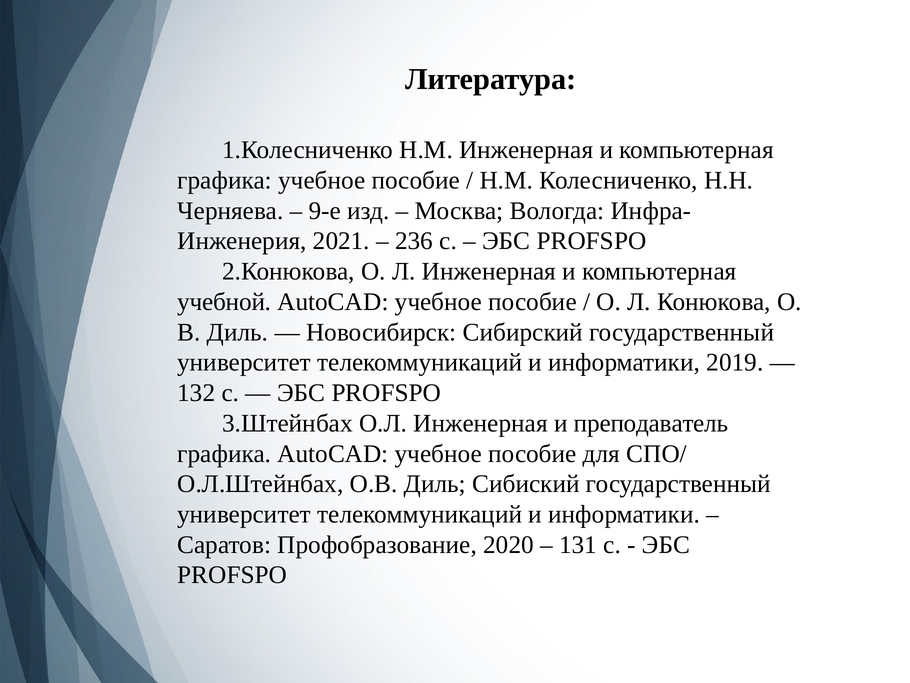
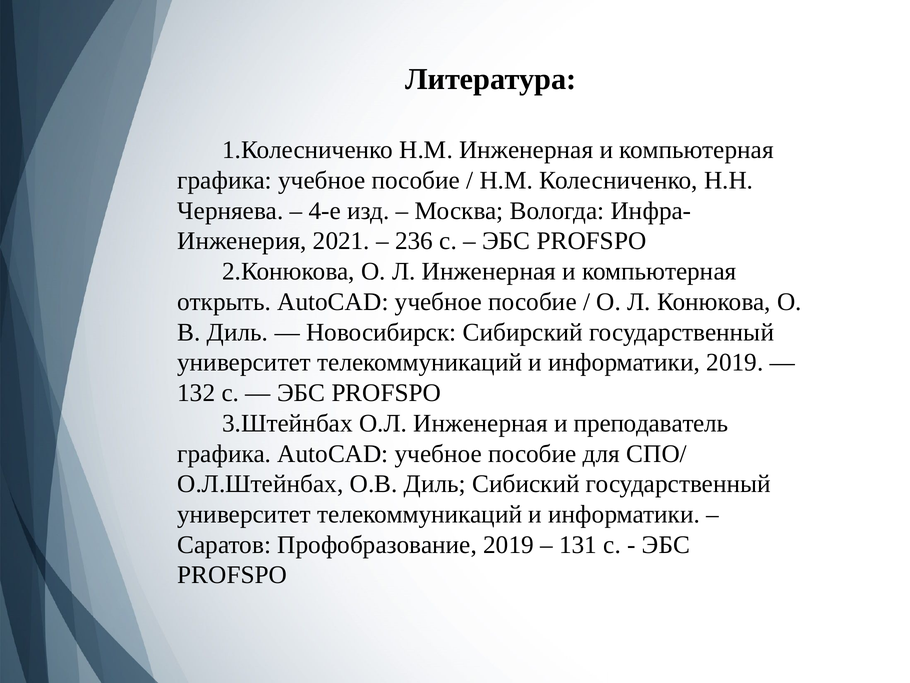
9-е: 9-е -> 4-е
учебной: учебной -> открыть
Профобразование 2020: 2020 -> 2019
